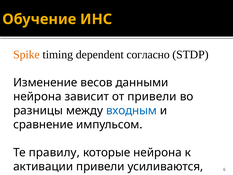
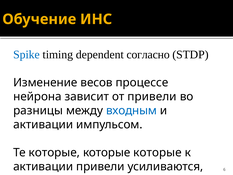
Spike colour: orange -> blue
данными: данными -> процессе
сравнение at (43, 124): сравнение -> активации
Те правилу: правилу -> которые
нейрона at (158, 152): нейрона -> которые
